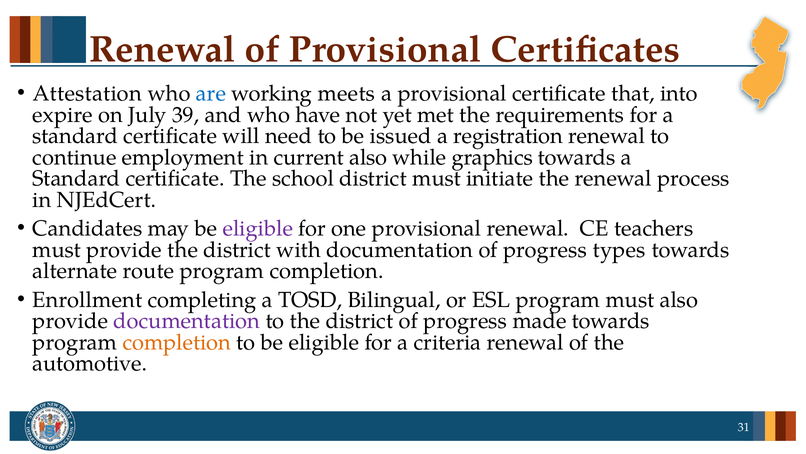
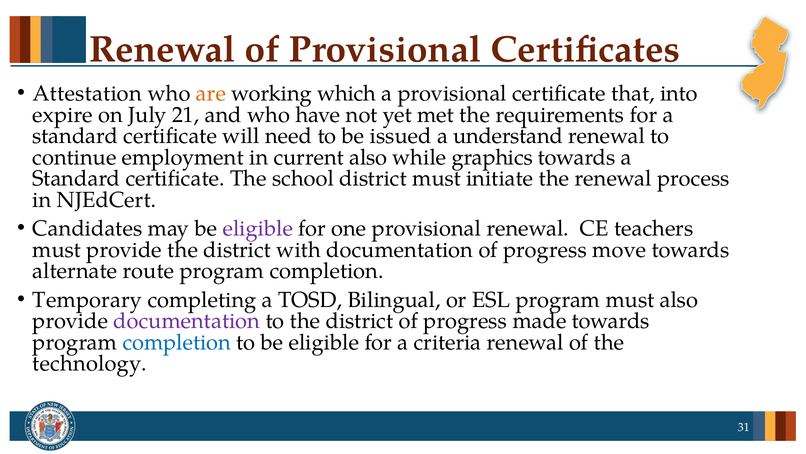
are colour: blue -> orange
meets: meets -> which
39: 39 -> 21
registration: registration -> understand
types: types -> move
Enrollment: Enrollment -> Temporary
completion at (177, 342) colour: orange -> blue
automotive: automotive -> technology
